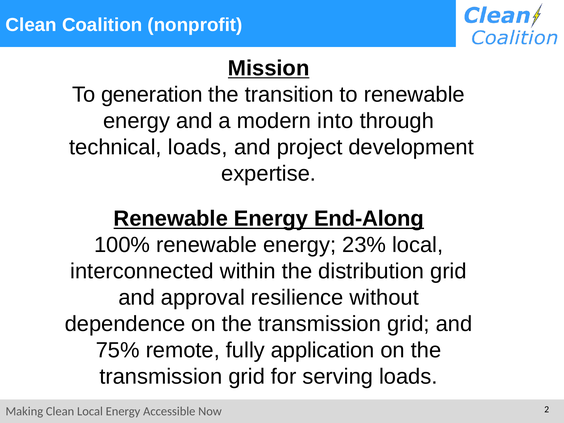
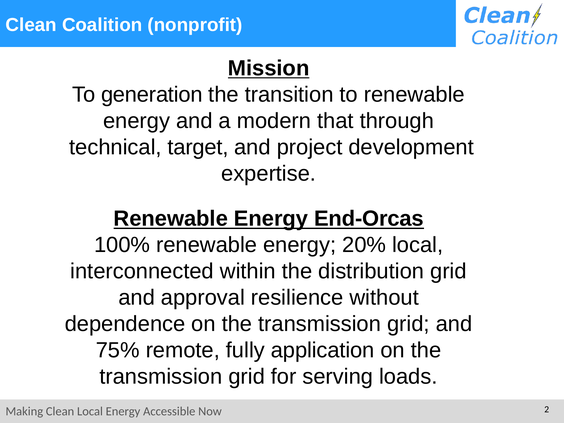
into: into -> that
technical loads: loads -> target
End-Along: End-Along -> End-Orcas
23%: 23% -> 20%
